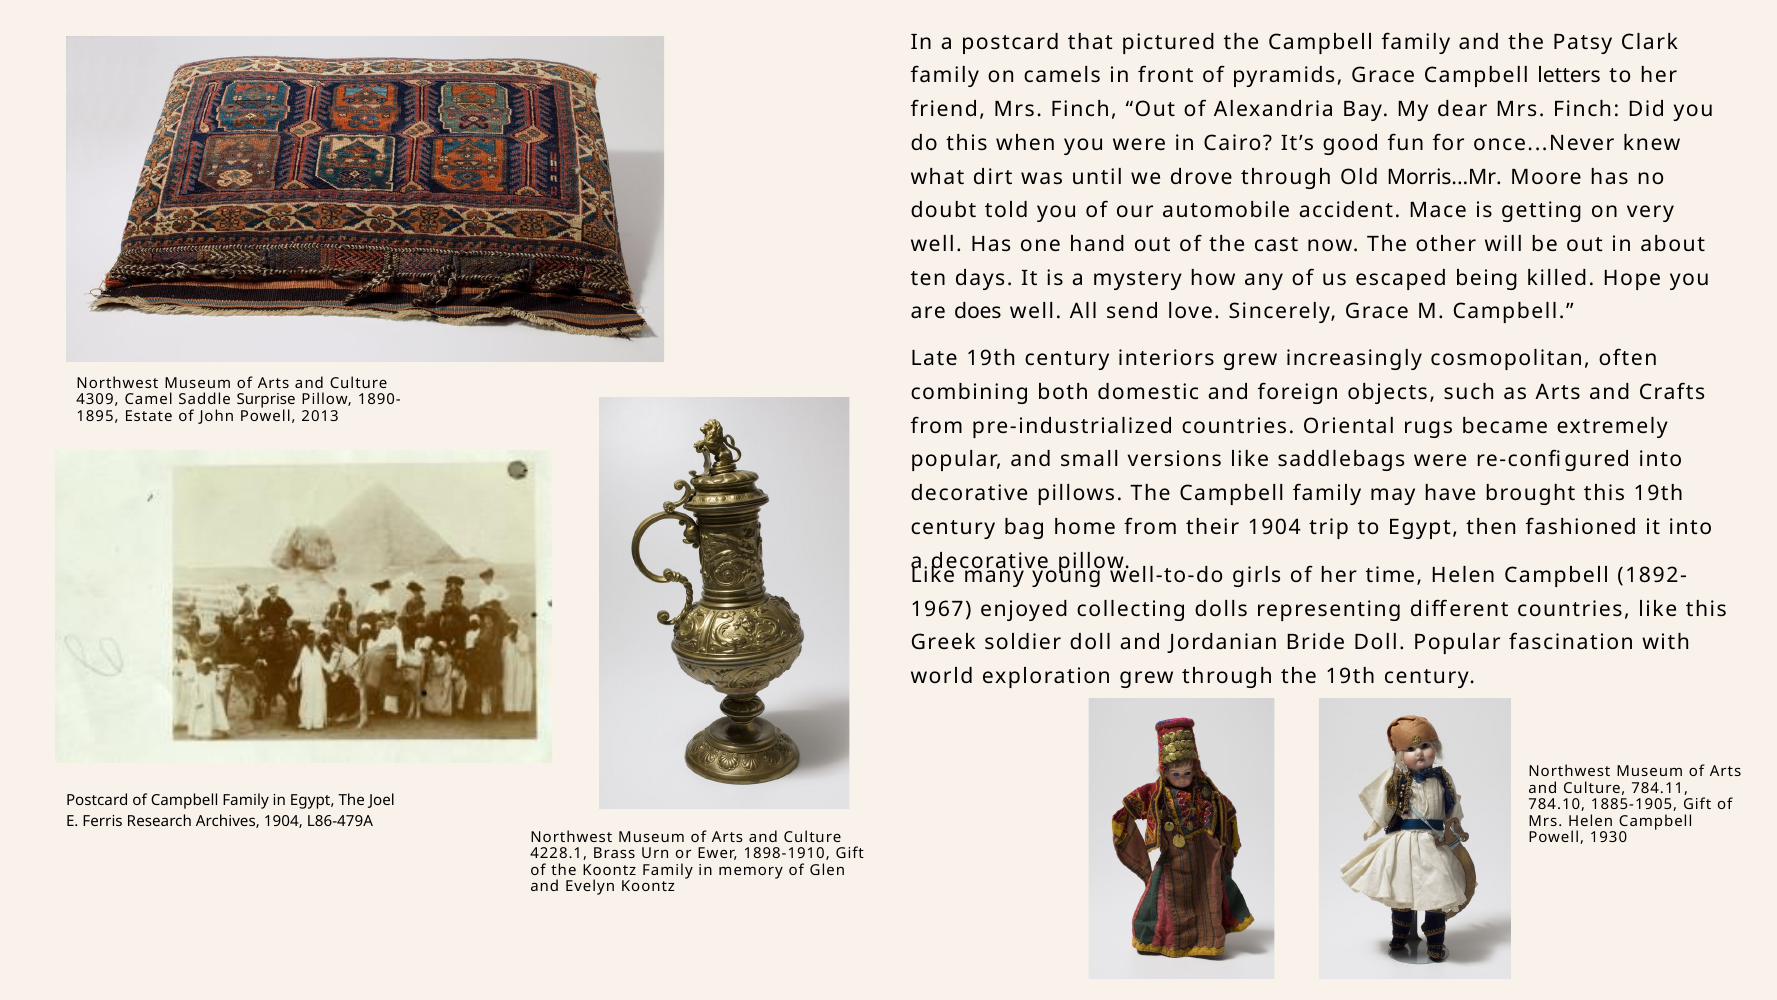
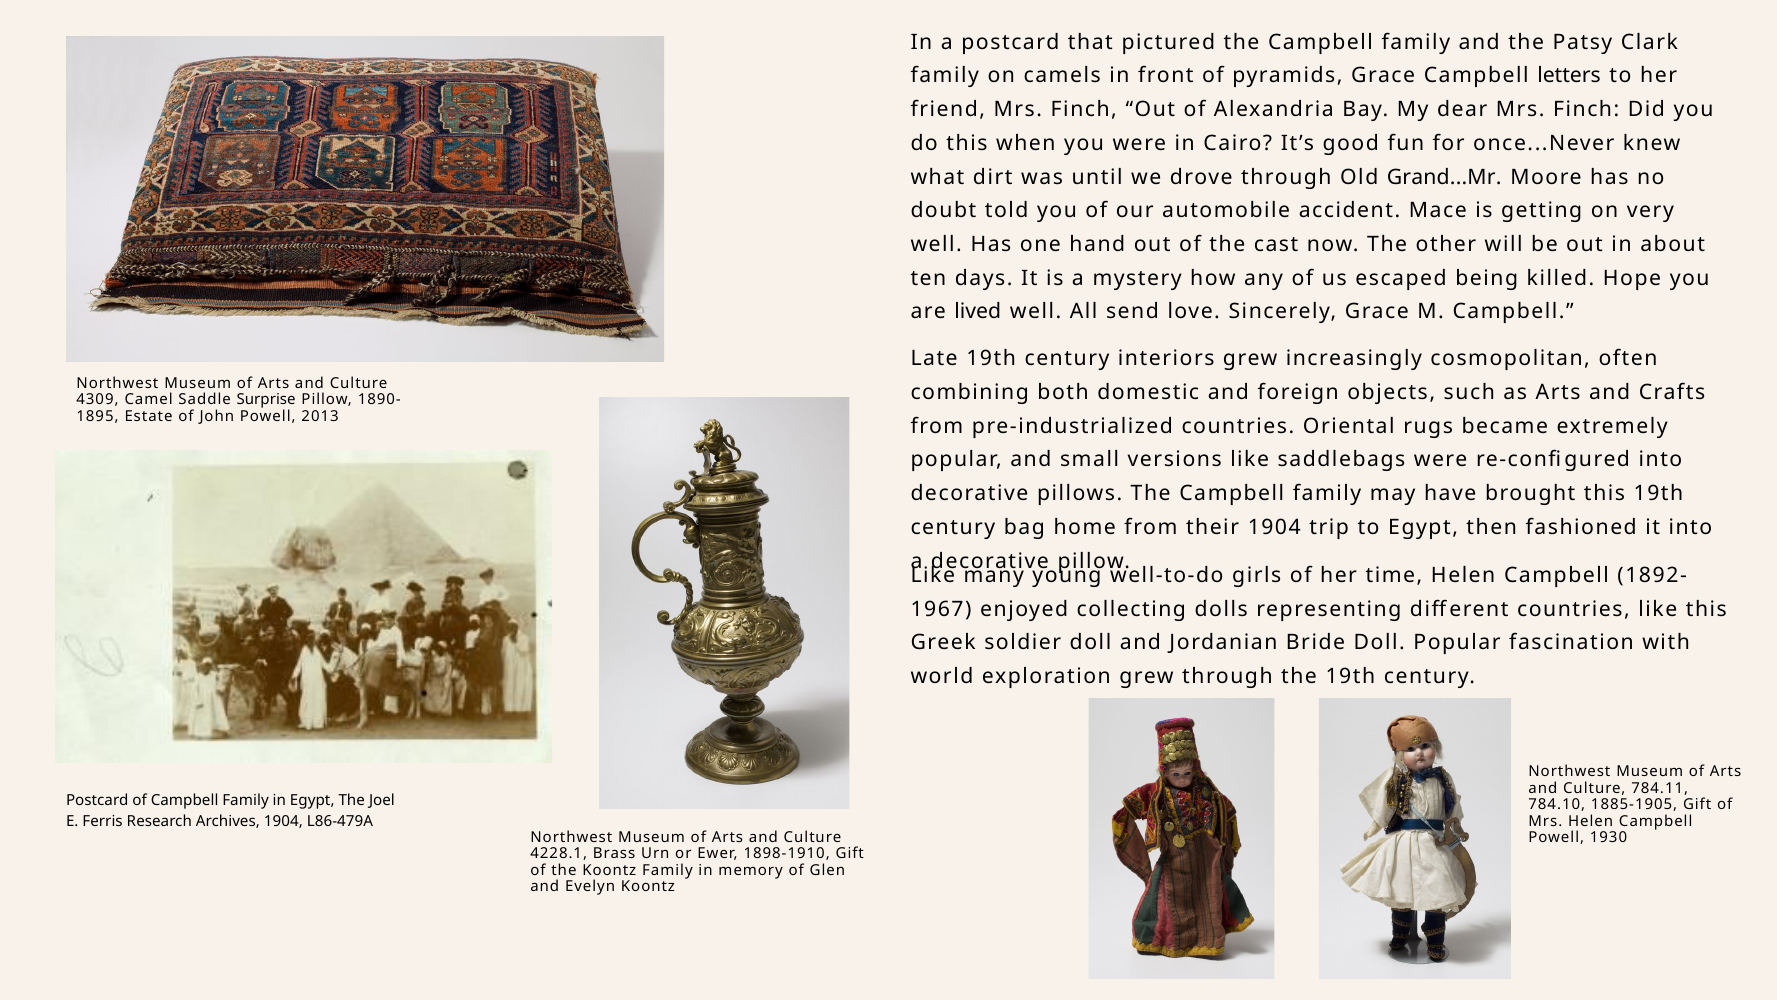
Morris...Mr: Morris...Mr -> Grand...Mr
does: does -> lived
